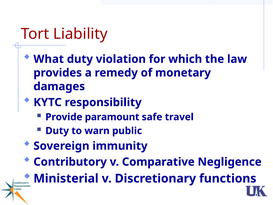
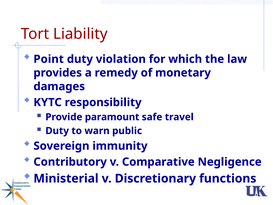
What: What -> Point
